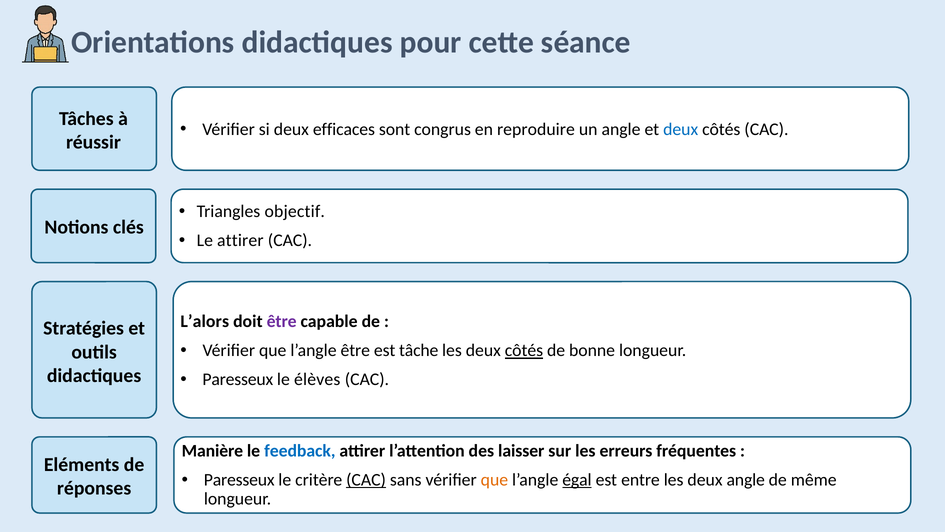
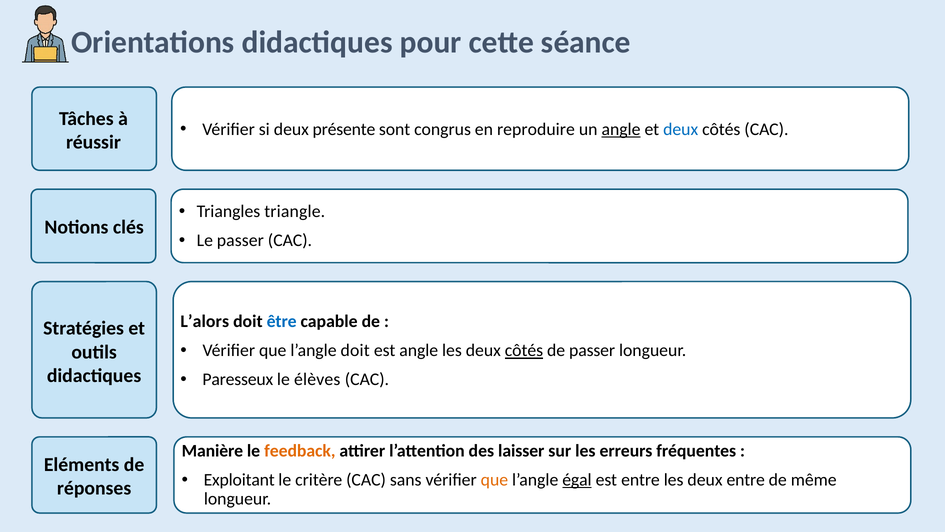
efficaces: efficaces -> présente
angle at (621, 129) underline: none -> present
objectif: objectif -> triangle
Le attirer: attirer -> passer
être at (282, 321) colour: purple -> blue
l’angle être: être -> doit
est tâche: tâche -> angle
de bonne: bonne -> passer
feedback colour: blue -> orange
Paresseux at (239, 480): Paresseux -> Exploitant
CAC at (366, 480) underline: present -> none
deux angle: angle -> entre
